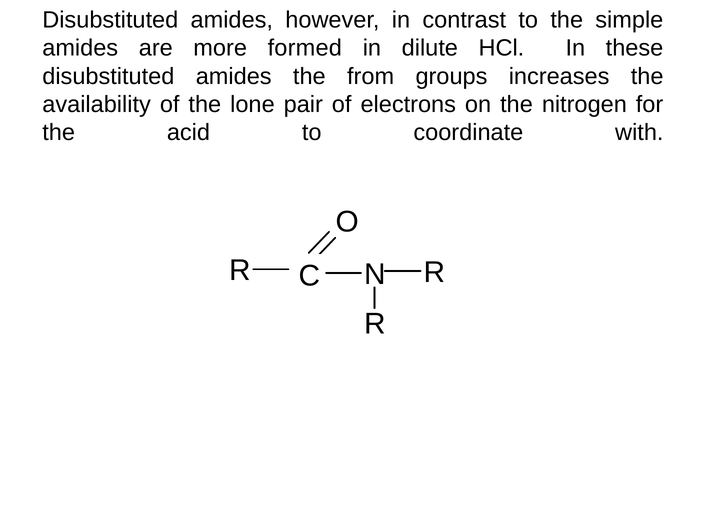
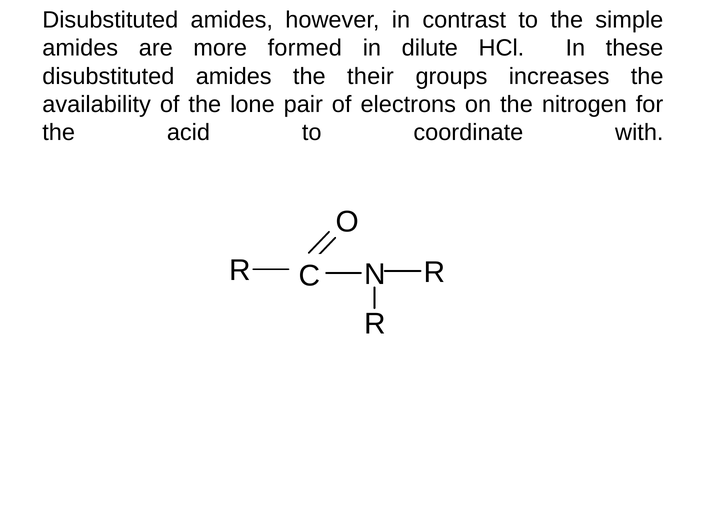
from: from -> their
